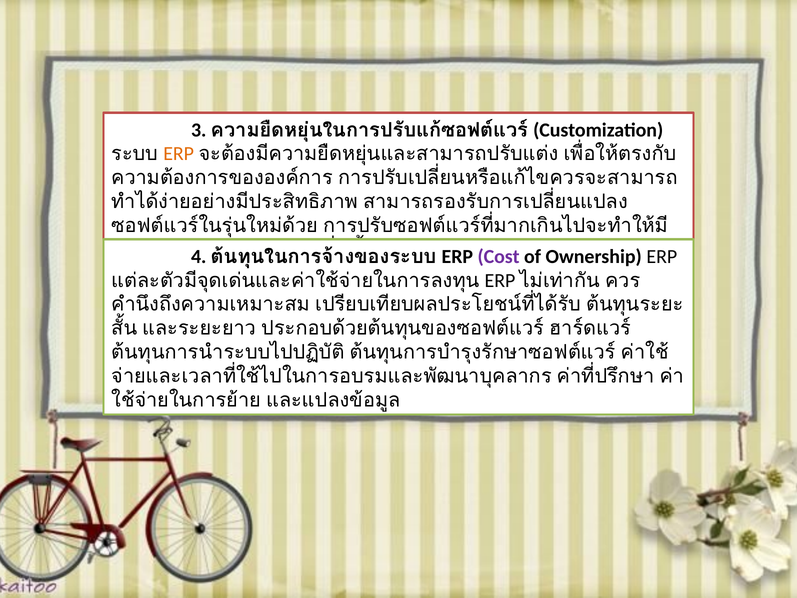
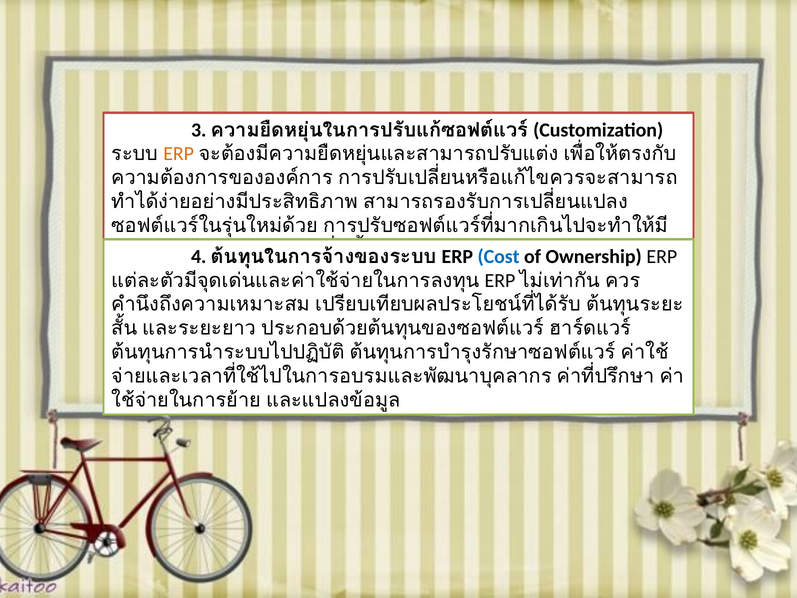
Cost colour: purple -> blue
